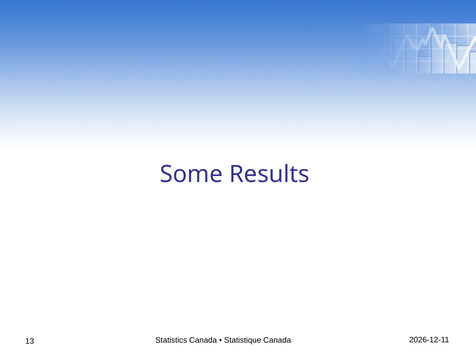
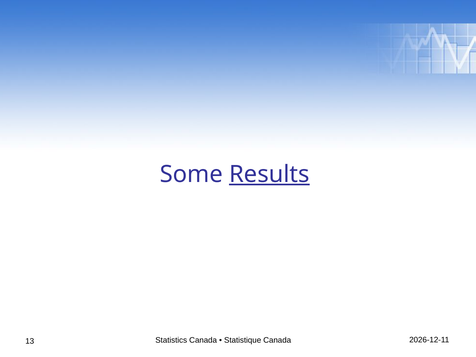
Results underline: none -> present
